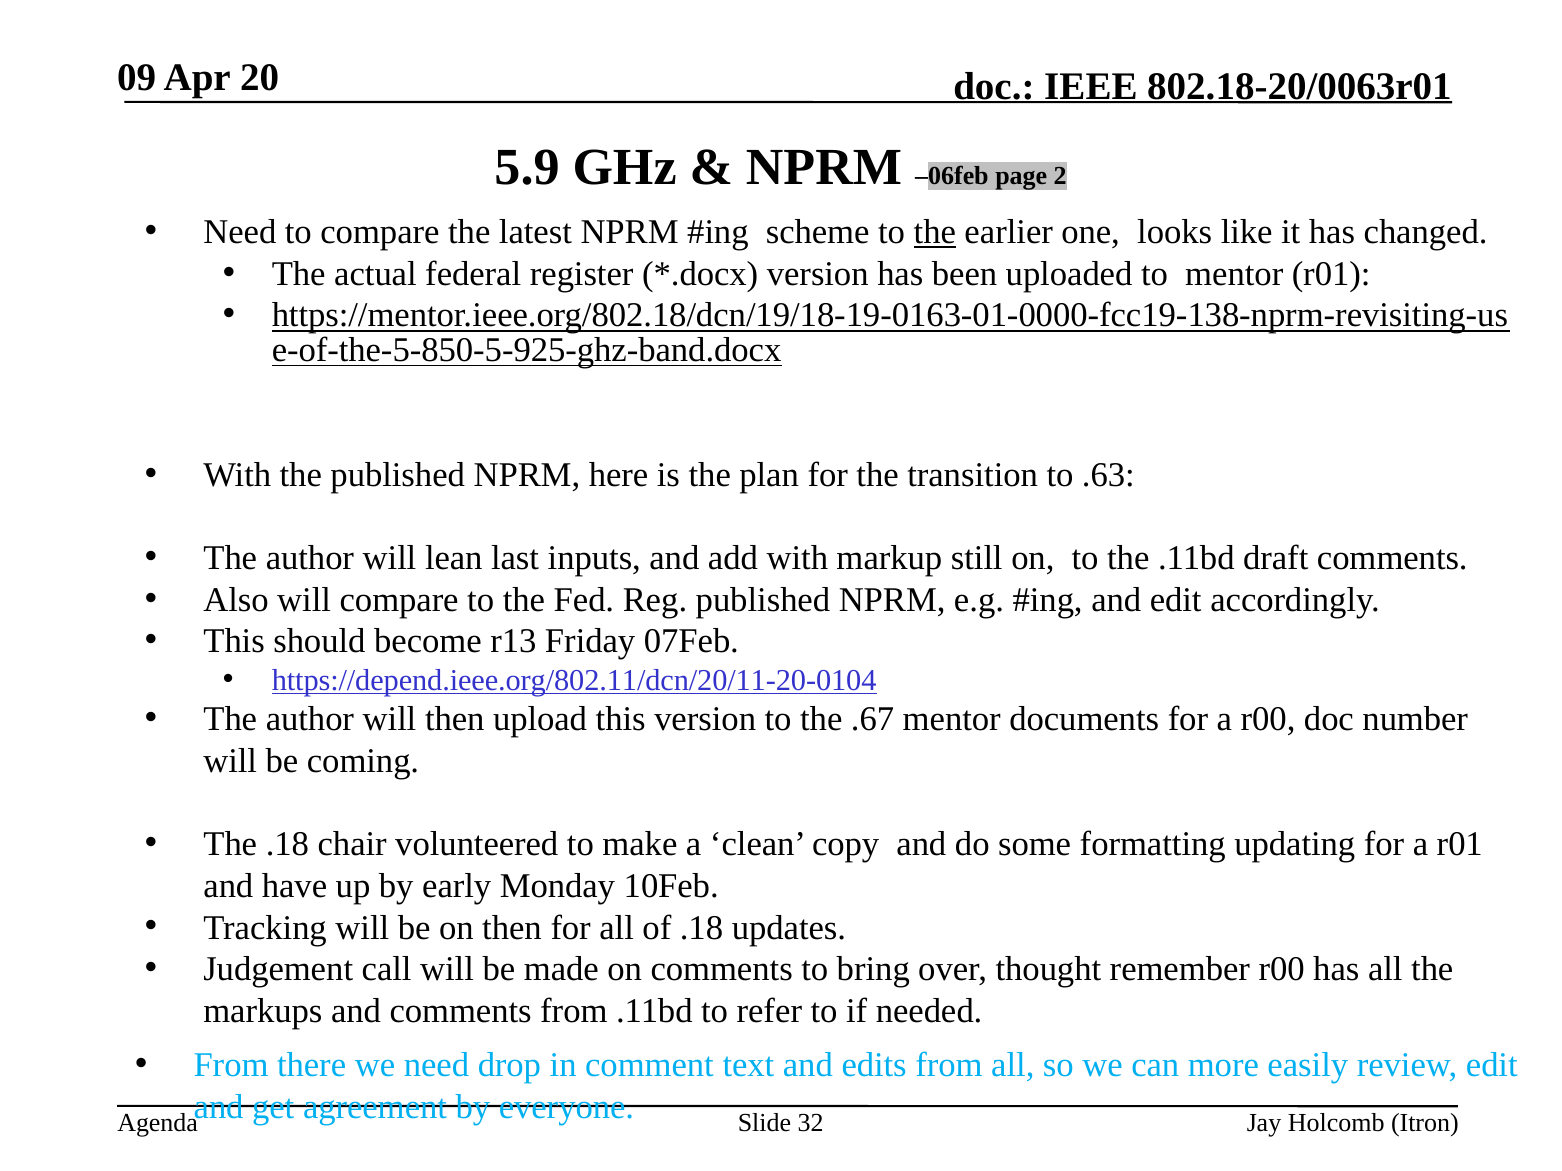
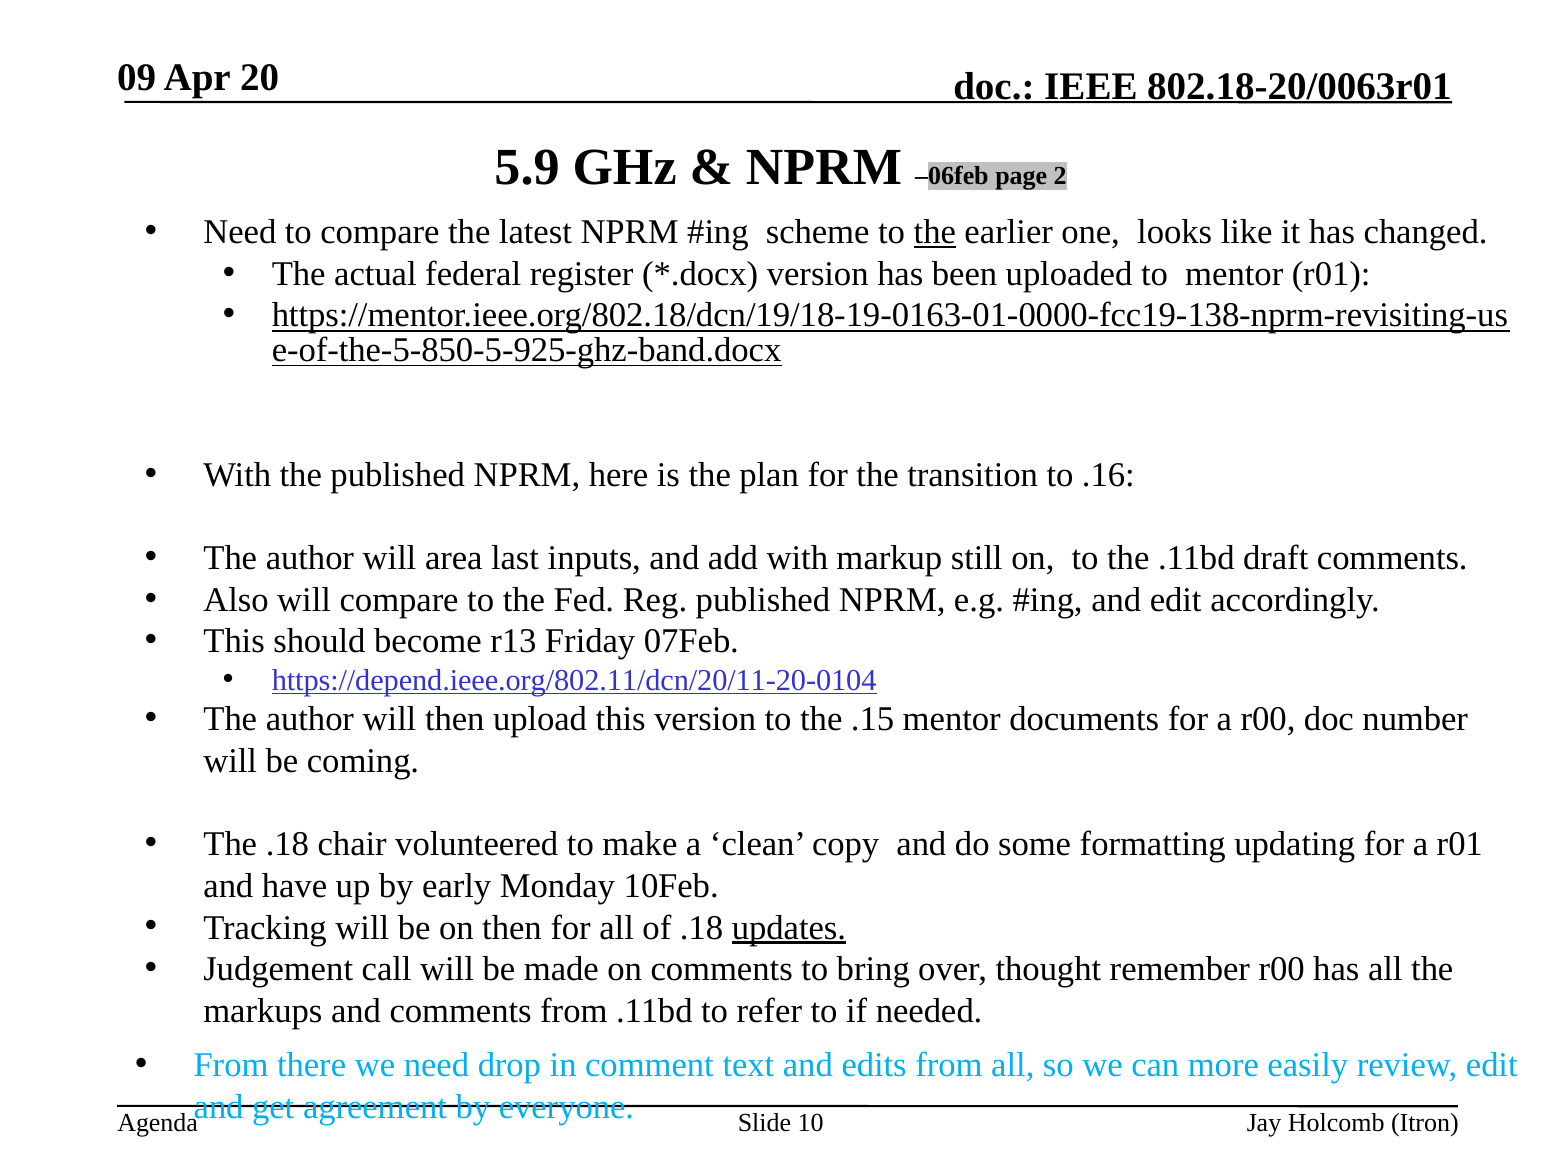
.63: .63 -> .16
lean: lean -> area
.67: .67 -> .15
updates underline: none -> present
32: 32 -> 10
